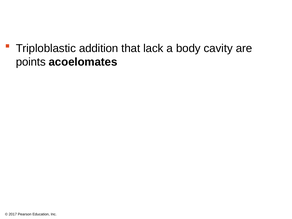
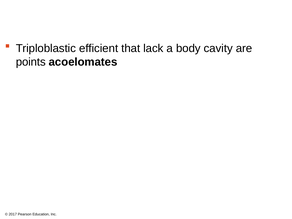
addition: addition -> efficient
